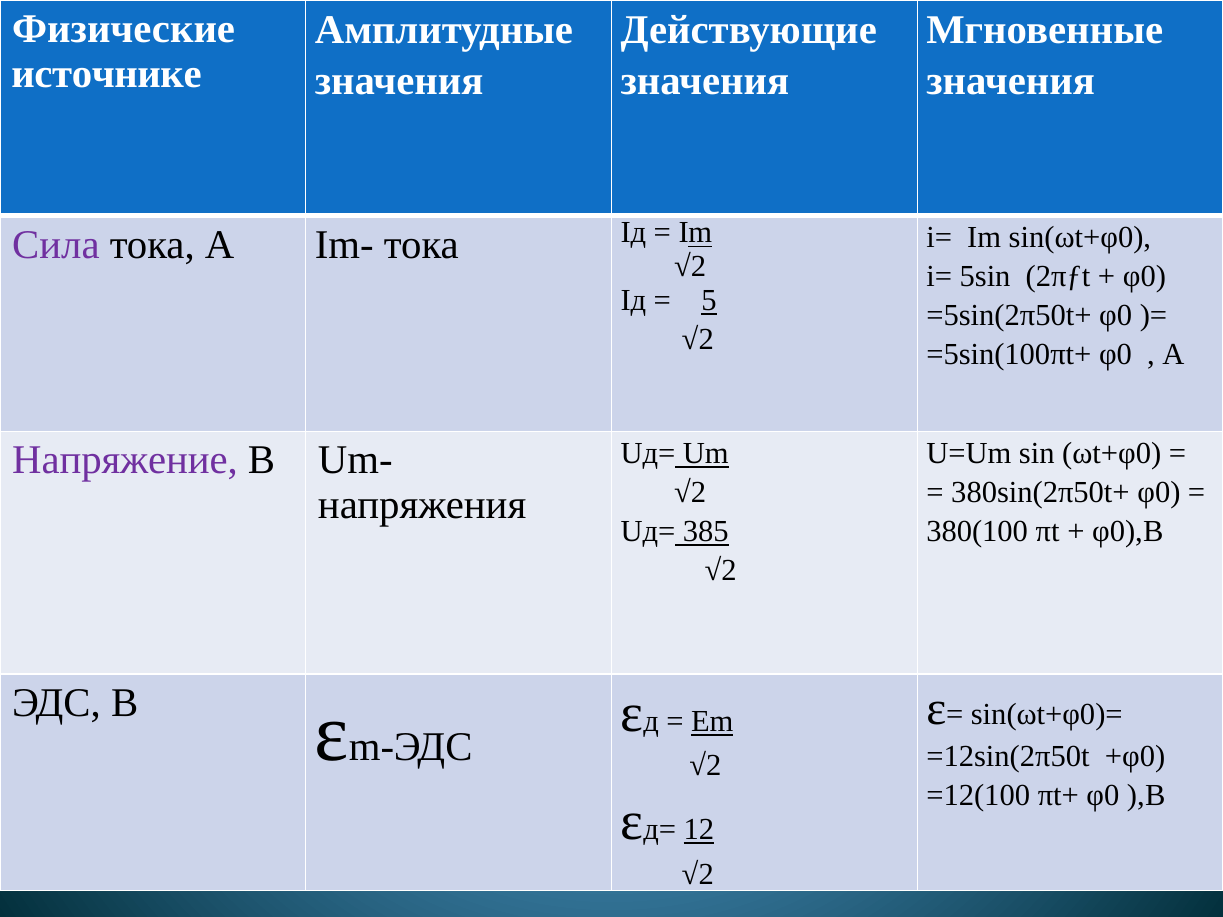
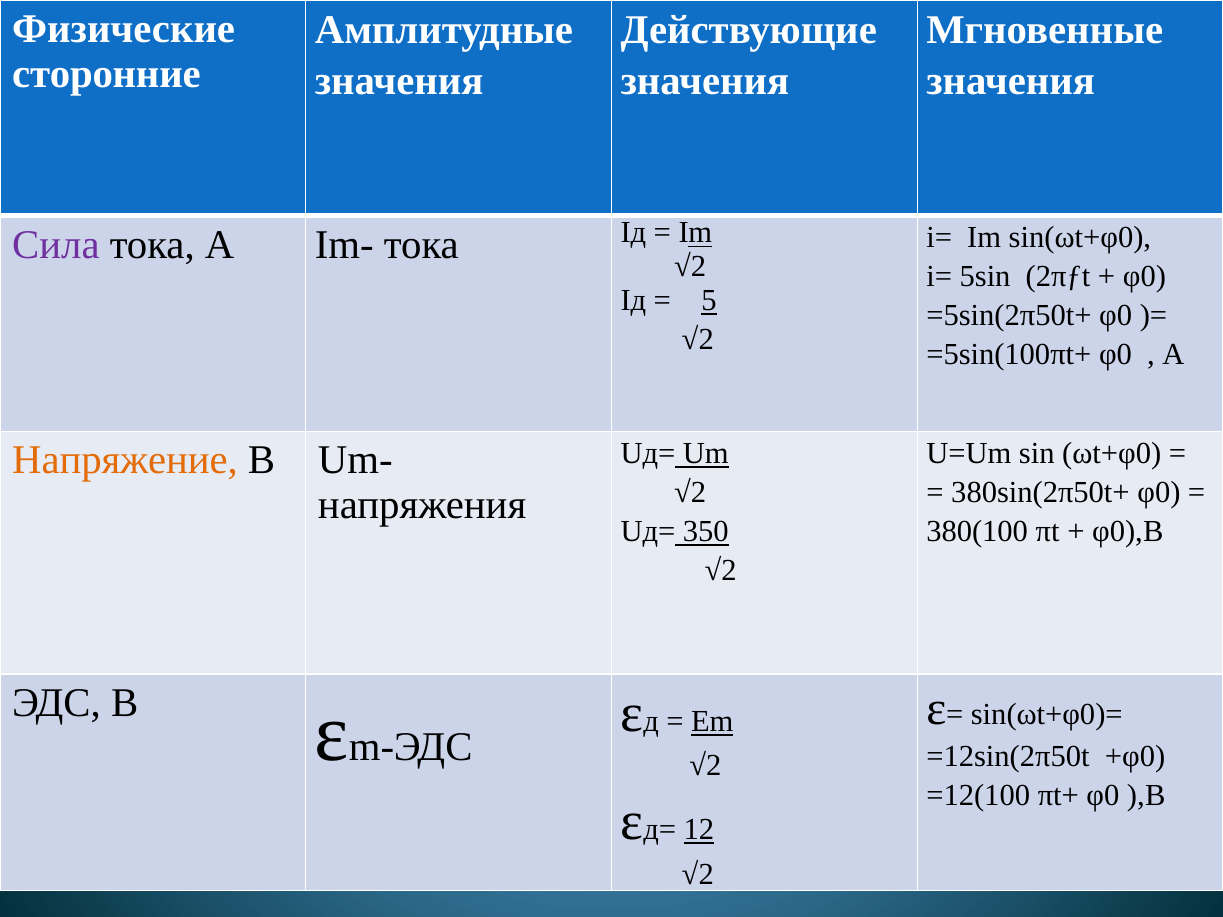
источнике: источнике -> сторонние
Напряжение colour: purple -> orange
385: 385 -> 350
